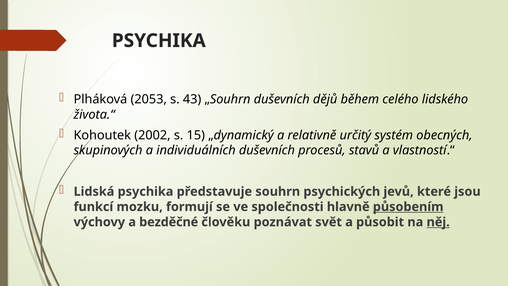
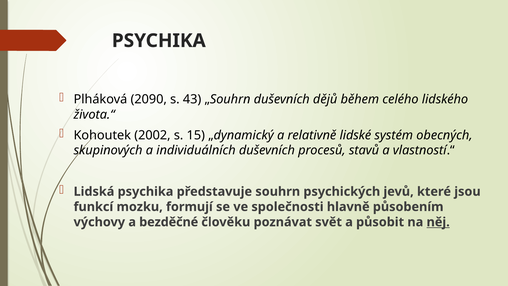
2053: 2053 -> 2090
určitý: určitý -> lidské
působením underline: present -> none
